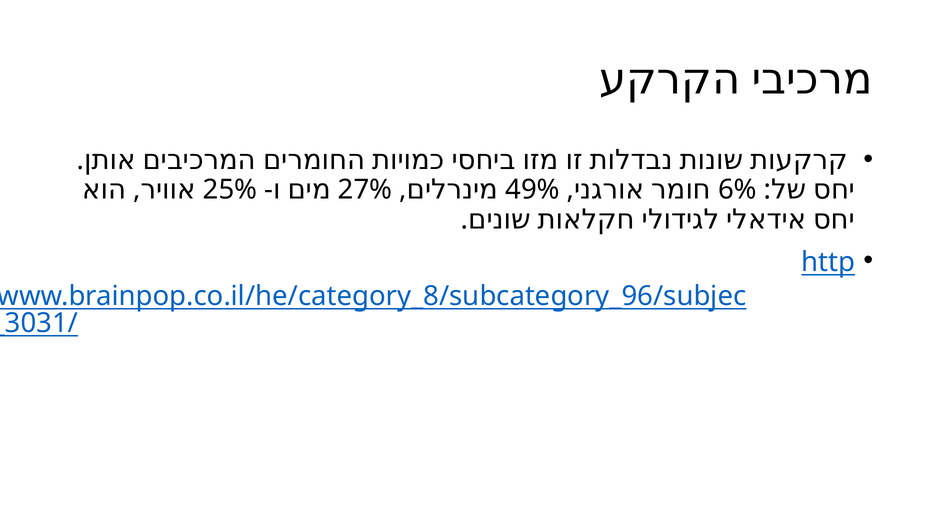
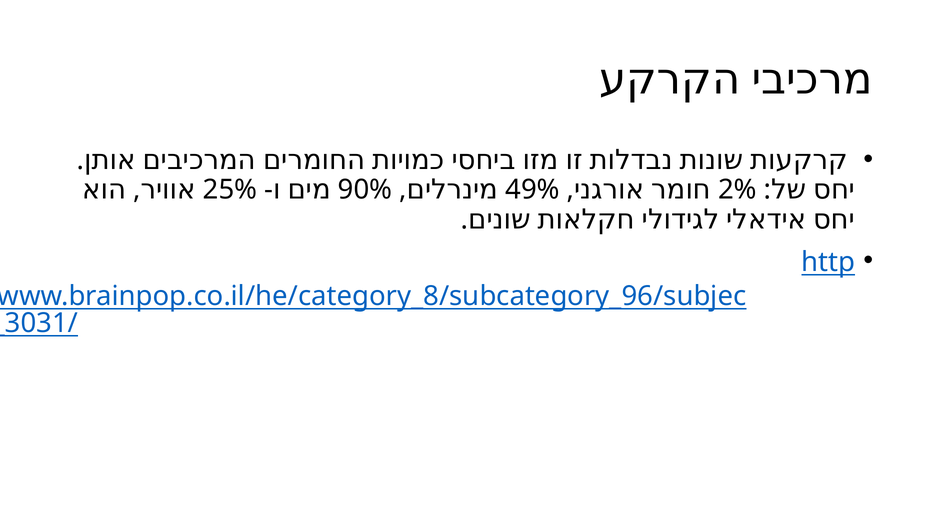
27%: 27% -> 90%
6%: 6% -> 2%
